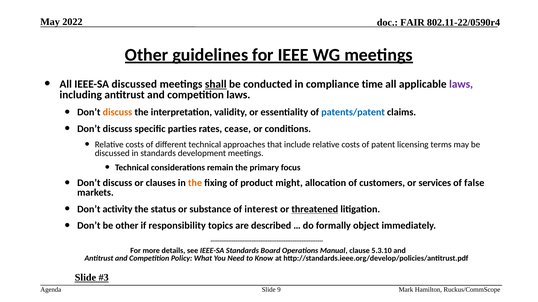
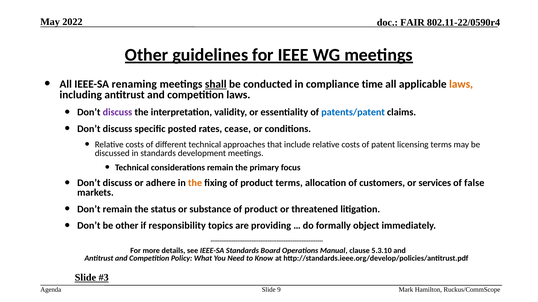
IEEE-SA discussed: discussed -> renaming
laws at (461, 84) colour: purple -> orange
discuss at (117, 113) colour: orange -> purple
parties: parties -> posted
clauses: clauses -> adhere
product might: might -> terms
Don’t activity: activity -> remain
substance of interest: interest -> product
threatened underline: present -> none
described: described -> providing
